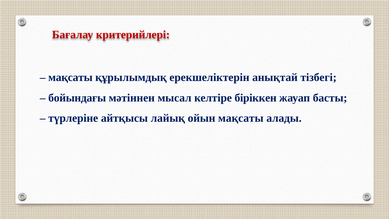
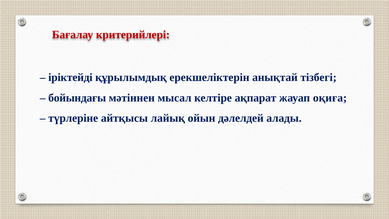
мақсаты at (70, 77): мақсаты -> іріктейді
біріккен: біріккен -> ақпарат
басты: басты -> оқиға
ойын мақсаты: мақсаты -> дәлелдей
